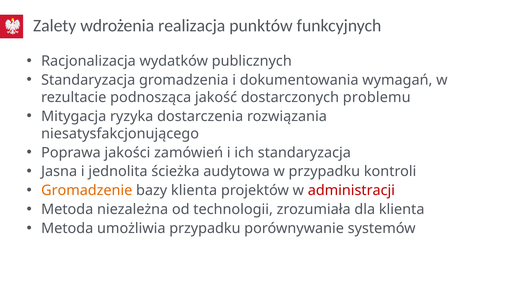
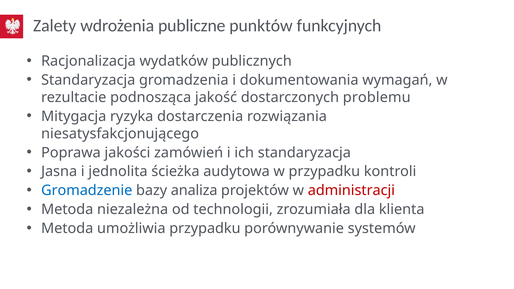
realizacja: realizacja -> publiczne
Gromadzenie colour: orange -> blue
bazy klienta: klienta -> analiza
